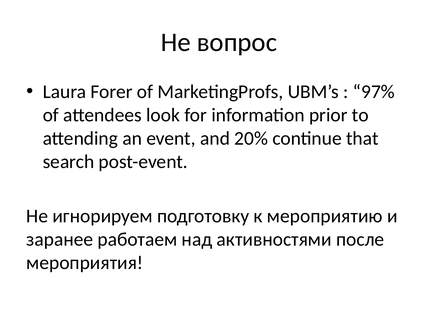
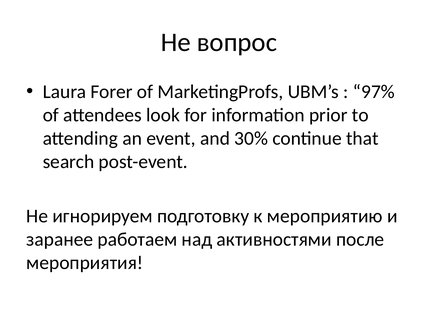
20%: 20% -> 30%
